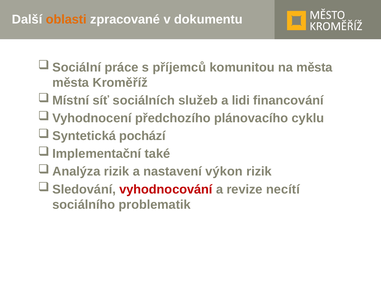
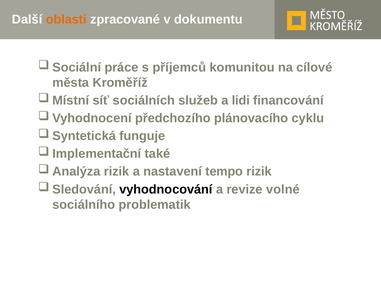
na města: města -> cílové
pochází: pochází -> funguje
výkon: výkon -> tempo
vyhodnocování colour: red -> black
necítí: necítí -> volné
